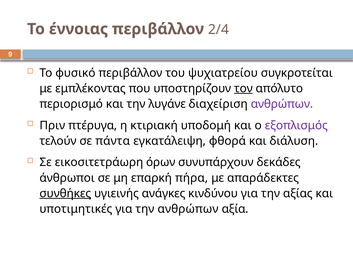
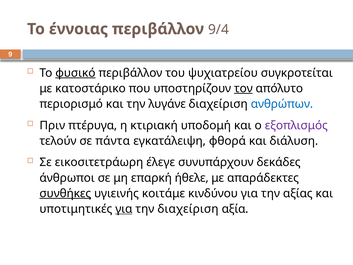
2/4: 2/4 -> 9/4
φυσικό underline: none -> present
εμπλέκοντας: εμπλέκοντας -> κατοστάρικο
ανθρώπων at (282, 104) colour: purple -> blue
όρων: όρων -> έλεγε
πήρα: πήρα -> ήθελε
ανάγκες: ανάγκες -> κοιτάμε
για at (124, 209) underline: none -> present
την ανθρώπων: ανθρώπων -> διαχείριση
